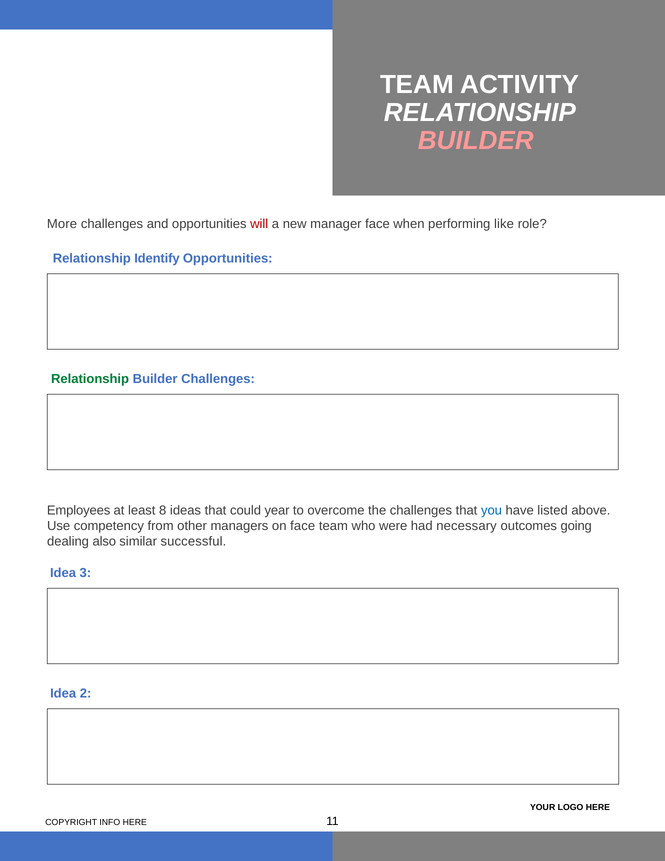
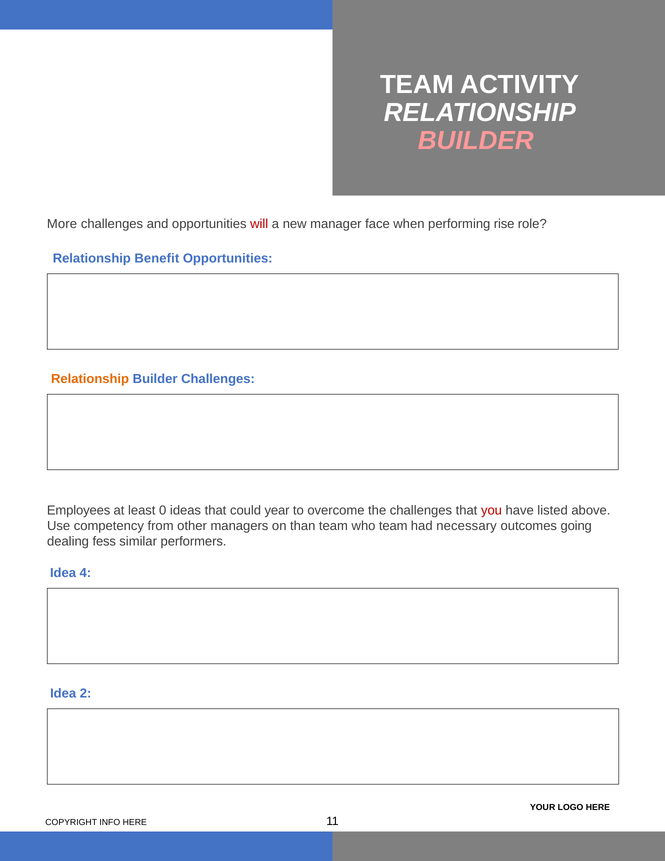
like: like -> rise
Identify: Identify -> Benefit
Relationship at (90, 379) colour: green -> orange
8: 8 -> 0
you colour: blue -> red
on face: face -> than
who were: were -> team
also: also -> fess
successful: successful -> performers
3: 3 -> 4
